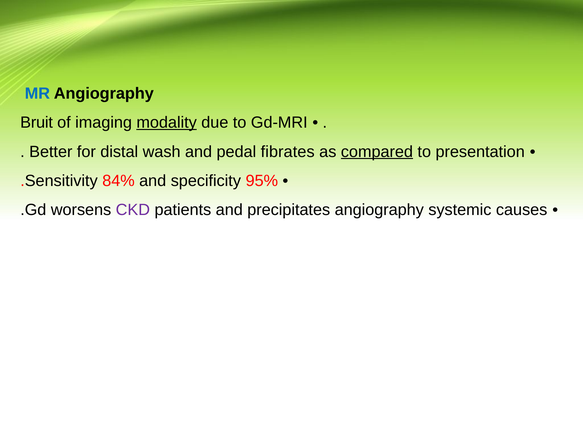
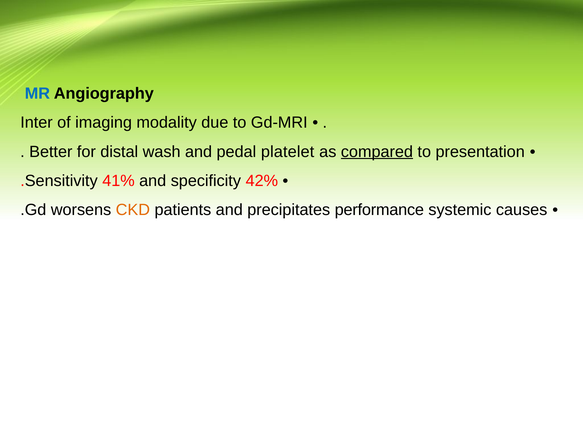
Bruit: Bruit -> Inter
modality underline: present -> none
fibrates: fibrates -> platelet
84%: 84% -> 41%
95%: 95% -> 42%
CKD colour: purple -> orange
precipitates angiography: angiography -> performance
